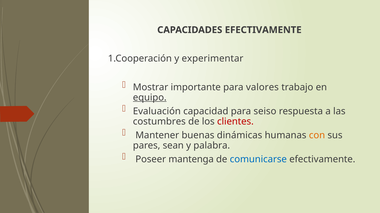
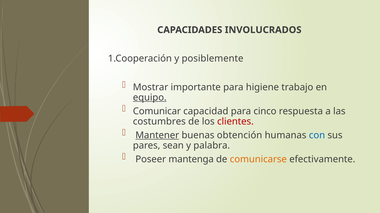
CAPACIDADES EFECTIVAMENTE: EFECTIVAMENTE -> INVOLUCRADOS
experimentar: experimentar -> posiblemente
valores: valores -> higiene
Evaluación: Evaluación -> Comunicar
seiso: seiso -> cinco
Mantener underline: none -> present
dinámicas: dinámicas -> obtención
con colour: orange -> blue
comunicarse colour: blue -> orange
